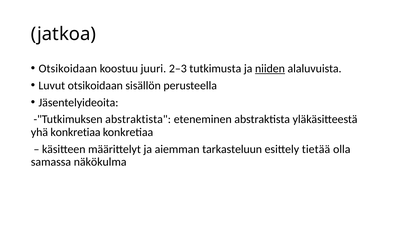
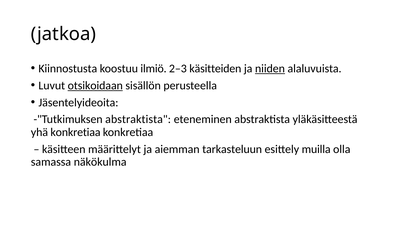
Otsikoidaan at (68, 68): Otsikoidaan -> Kiinnostusta
juuri: juuri -> ilmiö
tutkimusta: tutkimusta -> käsitteiden
otsikoidaan at (95, 85) underline: none -> present
tietää: tietää -> muilla
